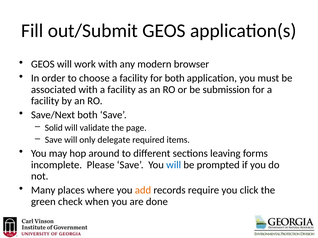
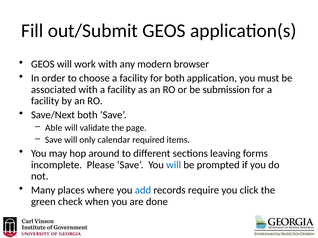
Solid: Solid -> Able
delegate: delegate -> calendar
add colour: orange -> blue
